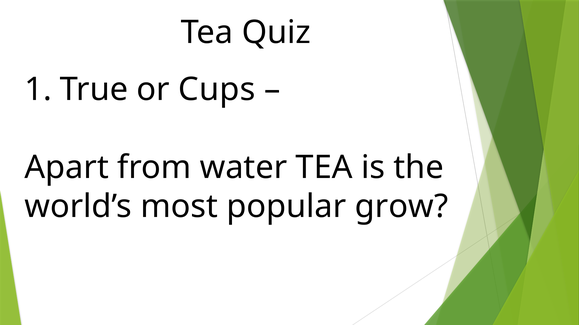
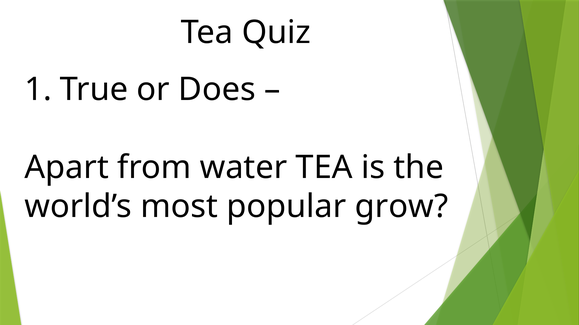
Cups: Cups -> Does
